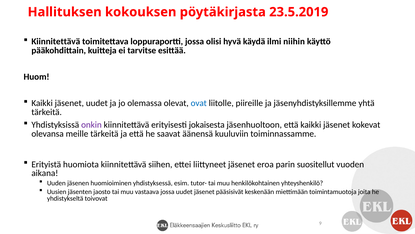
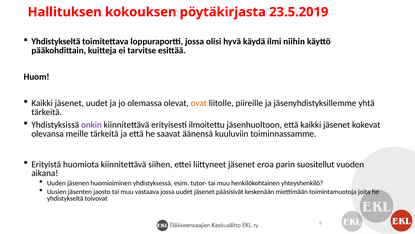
Kiinnitettävä at (56, 41): Kiinnitettävä -> Yhdistykseltä
ovat colour: blue -> orange
jokaisesta: jokaisesta -> ilmoitettu
